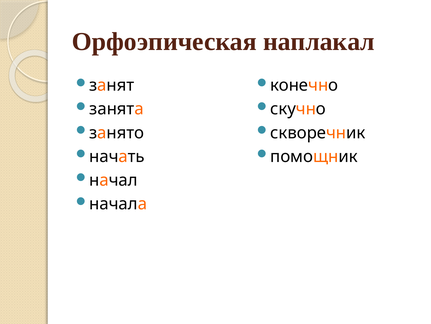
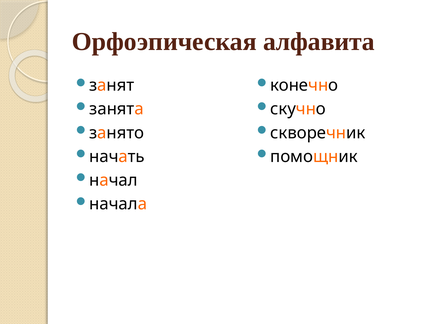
наплакал: наплакал -> алфавита
